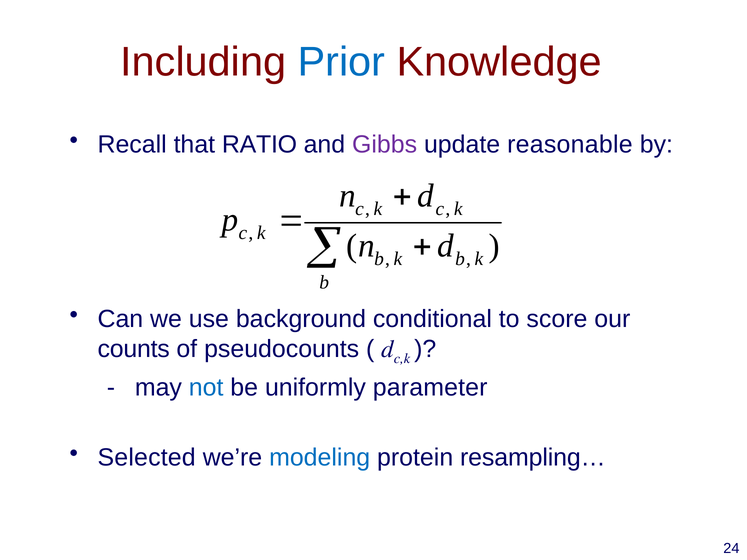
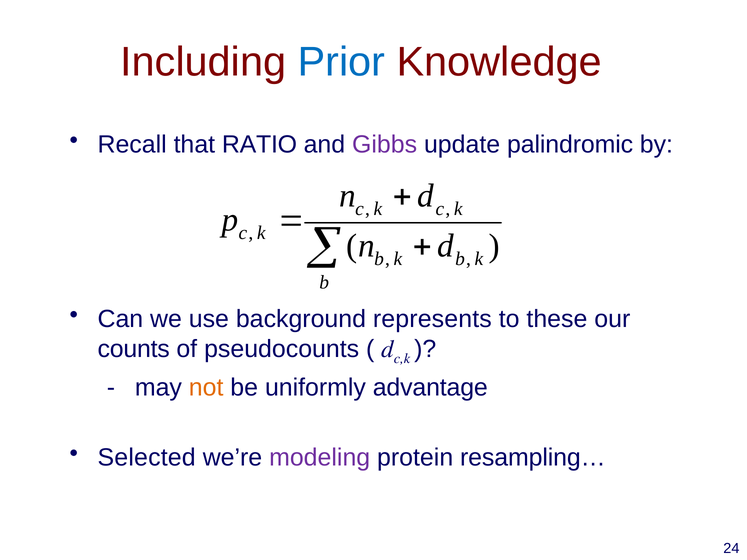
reasonable: reasonable -> palindromic
conditional: conditional -> represents
score: score -> these
not colour: blue -> orange
parameter: parameter -> advantage
modeling colour: blue -> purple
